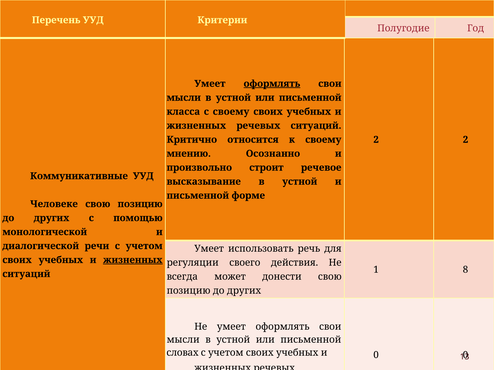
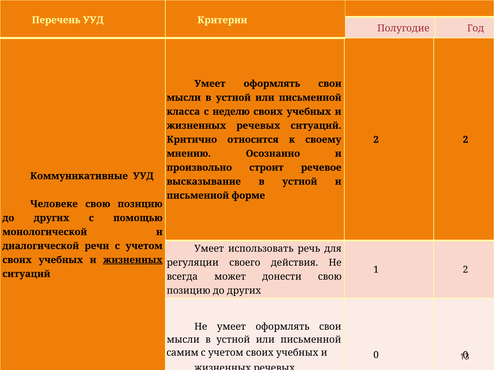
оформлять at (272, 84) underline: present -> none
с своему: своему -> неделю
1 8: 8 -> 2
словах: словах -> самим
